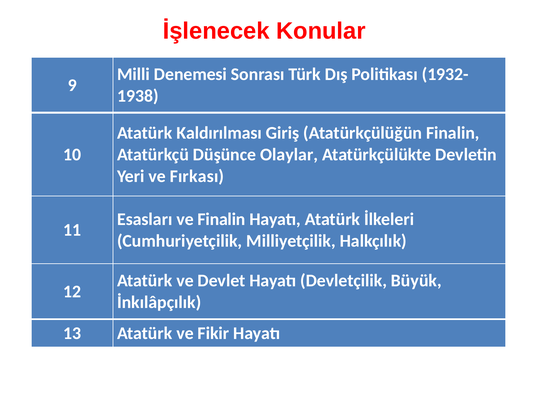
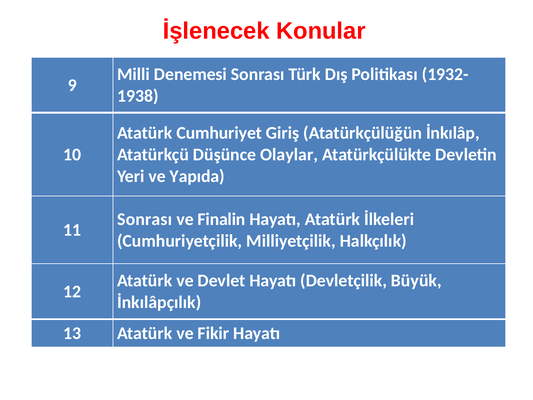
Kaldırılması: Kaldırılması -> Cumhuriyet
Atatürkçülüğün Finalin: Finalin -> İnkılâp
Fırkası: Fırkası -> Yapıda
Esasları at (145, 219): Esasları -> Sonrası
